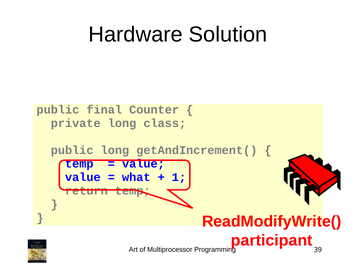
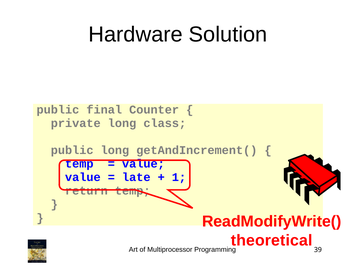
what: what -> late
participant: participant -> theoretical
